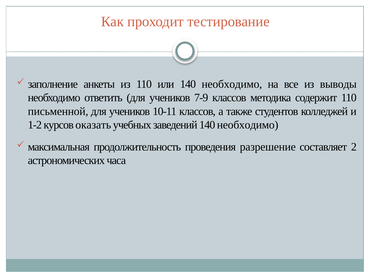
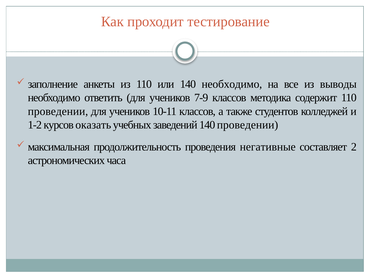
письменной at (58, 111): письменной -> проведении
заведений 140 необходимо: необходимо -> проведении
разрешение: разрешение -> негативные
